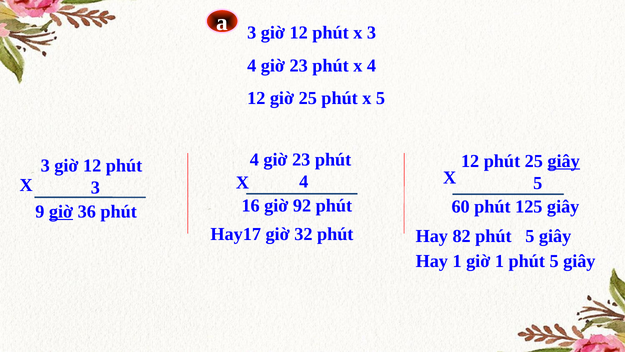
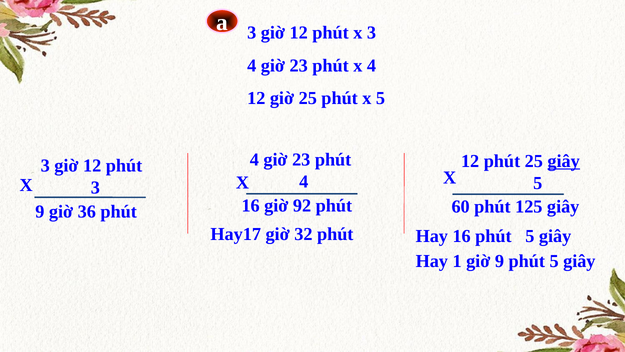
giờ at (61, 211) underline: present -> none
Hay 82: 82 -> 16
giờ 1: 1 -> 9
